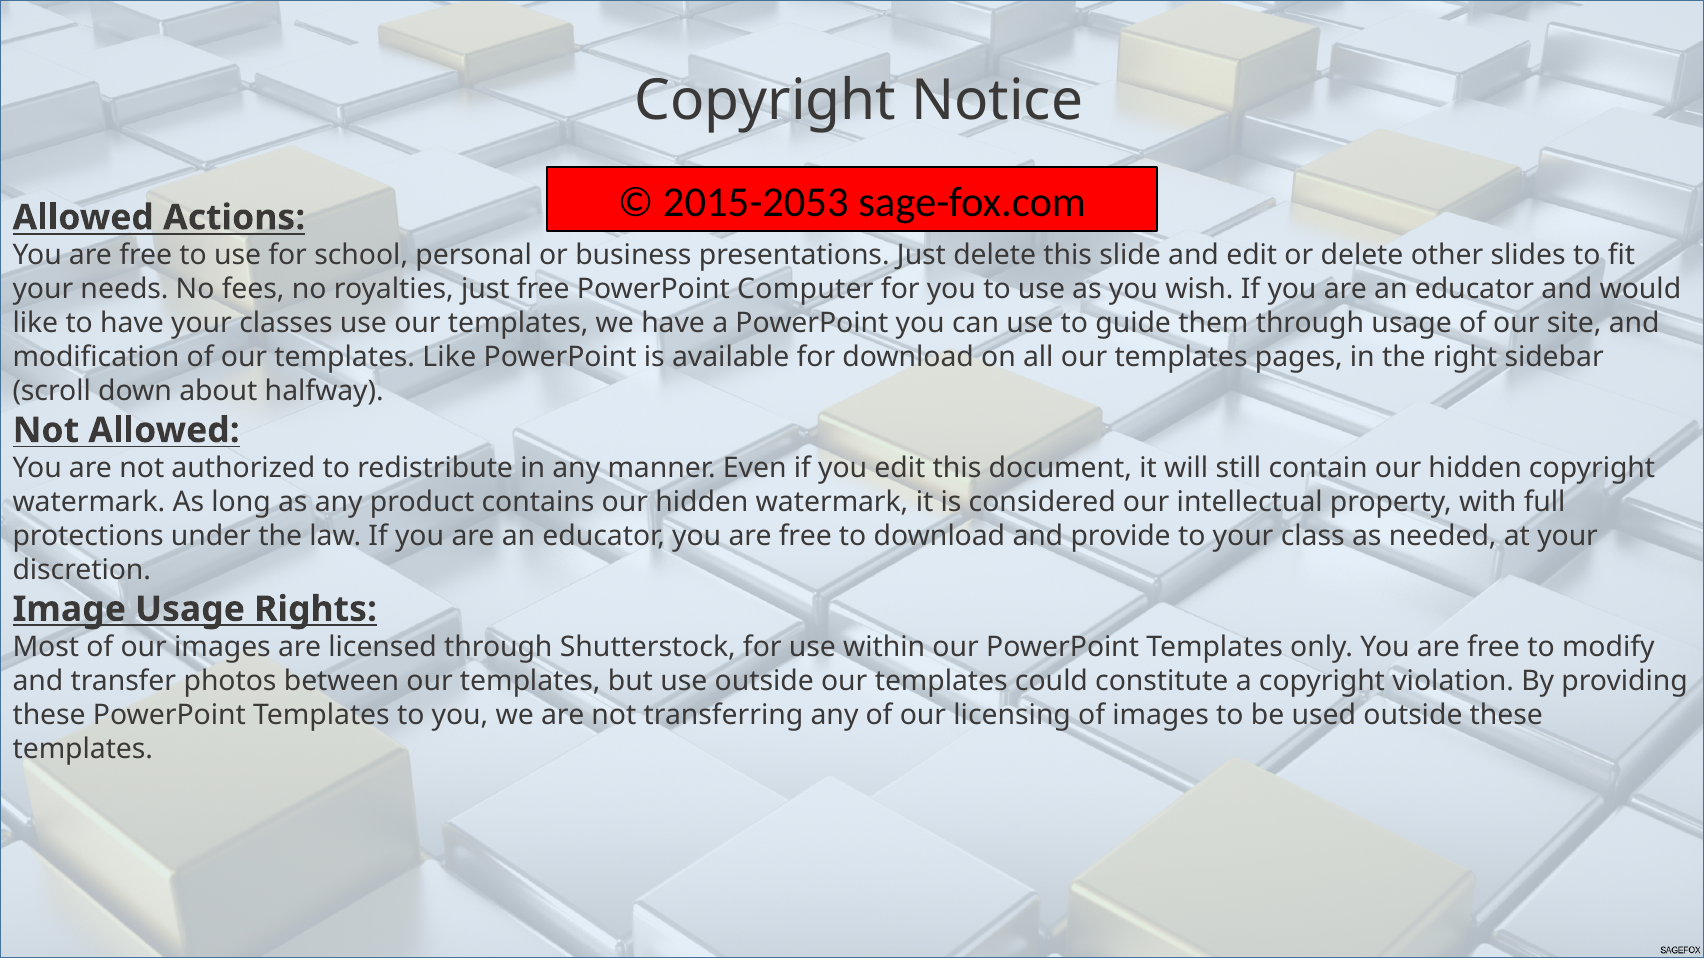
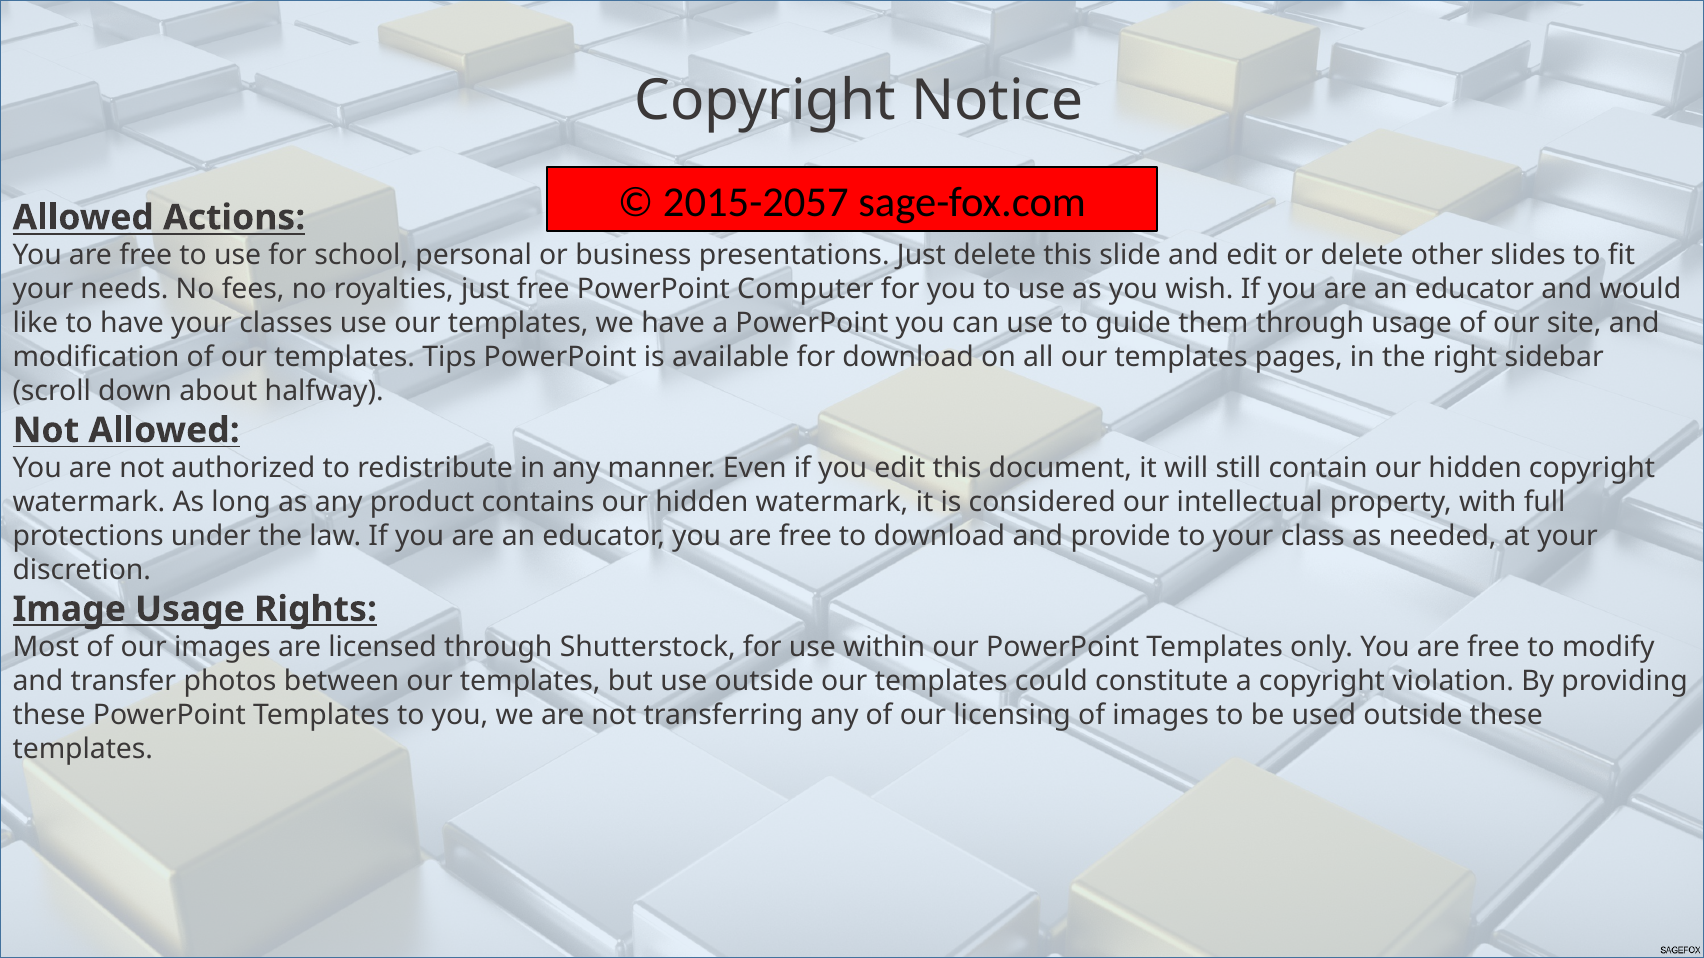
2015-2053: 2015-2053 -> 2015-2057
templates Like: Like -> Tips
